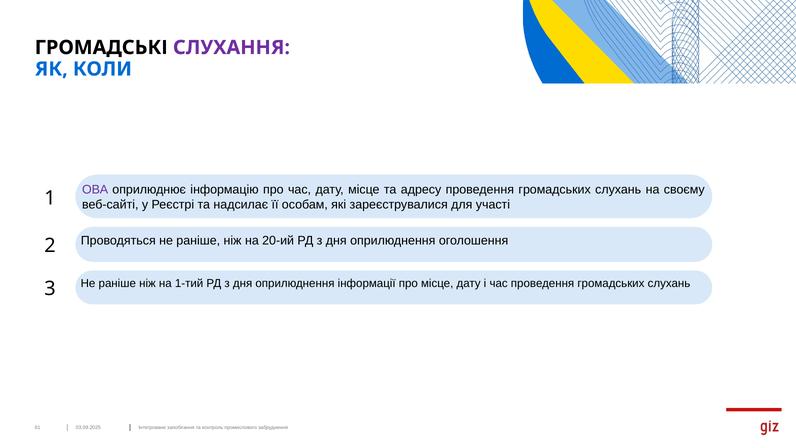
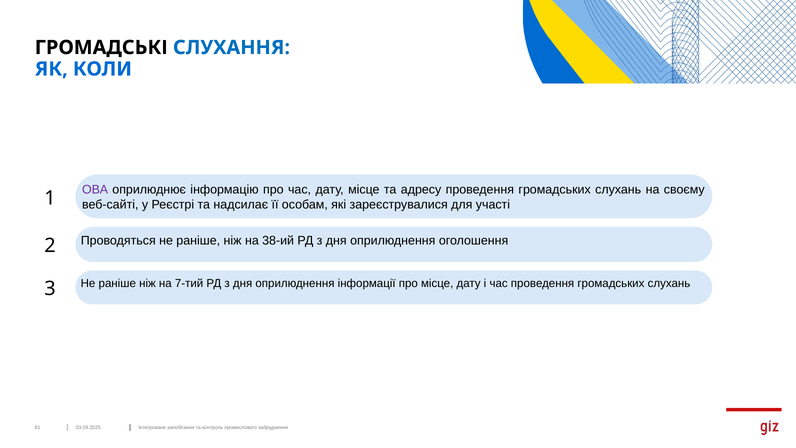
СЛУХАННЯ colour: purple -> blue
20-ий: 20-ий -> 38-ий
1-тий: 1-тий -> 7-тий
